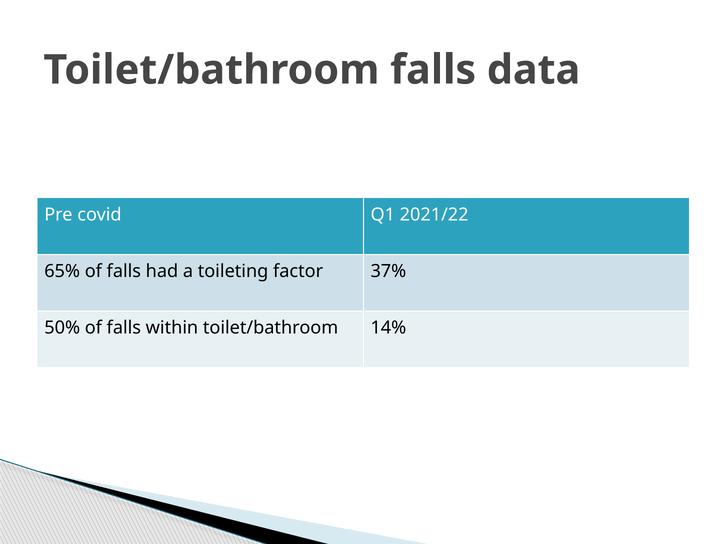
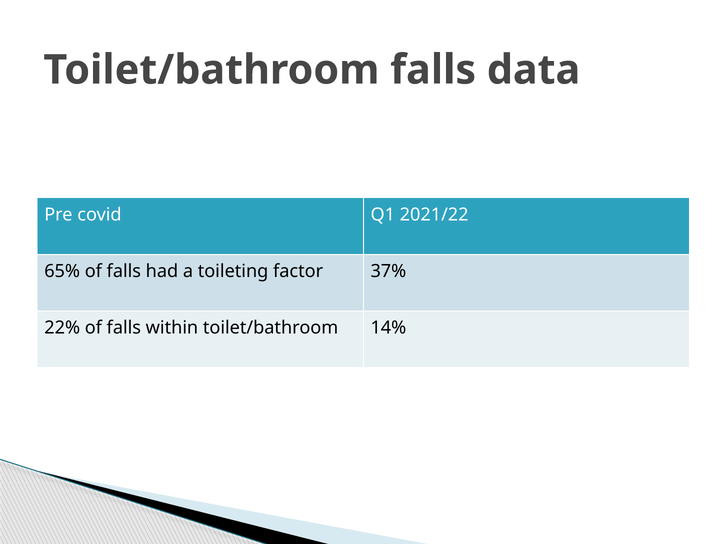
50%: 50% -> 22%
